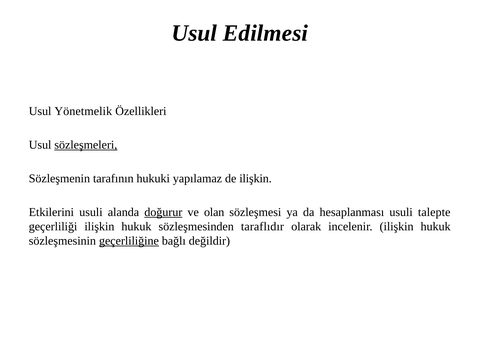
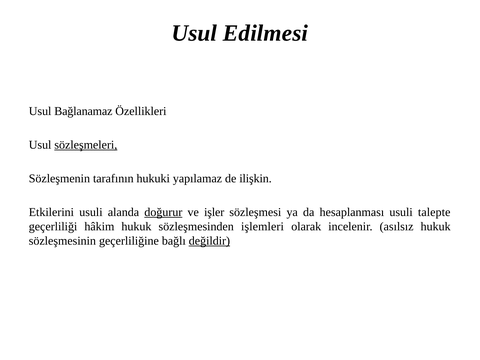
Yönetmelik: Yönetmelik -> Bağlanamaz
olan: olan -> işler
geçerliliği ilişkin: ilişkin -> hâkim
taraflıdır: taraflıdır -> işlemleri
incelenir ilişkin: ilişkin -> asılsız
geçerliliğine underline: present -> none
değildir underline: none -> present
